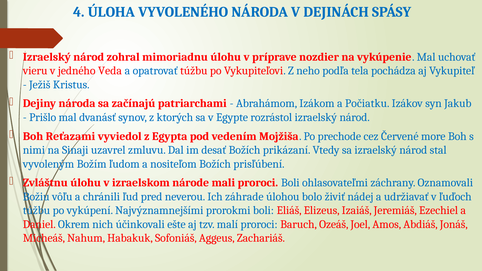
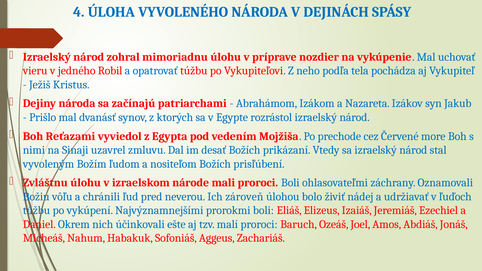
Veda: Veda -> Robil
Počiatku: Počiatku -> Nazareta
záhrade: záhrade -> zároveň
